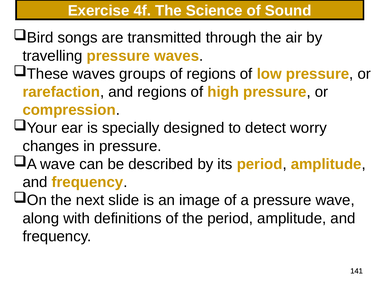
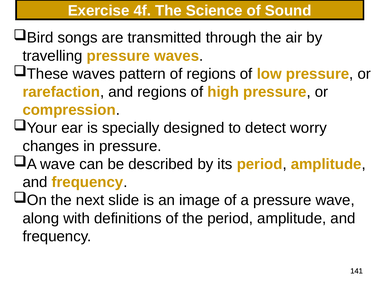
groups: groups -> pattern
